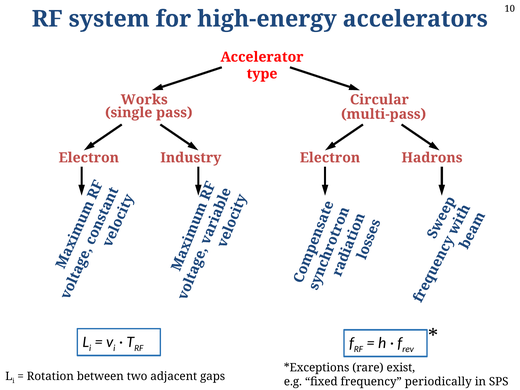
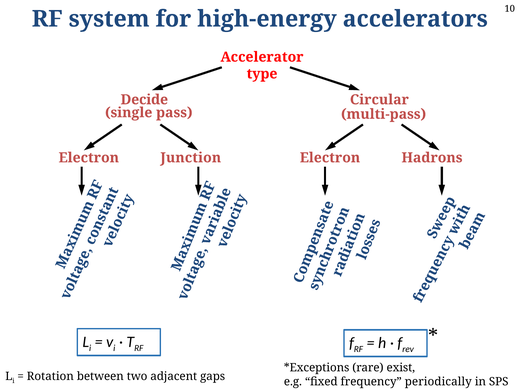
Works: Works -> Decide
Industry: Industry -> Junction
